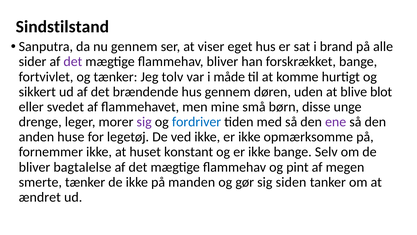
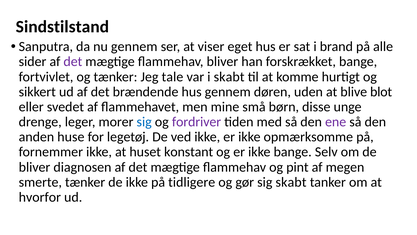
tolv: tolv -> tale
i måde: måde -> skabt
sig at (144, 122) colour: purple -> blue
fordriver colour: blue -> purple
bagtalelse: bagtalelse -> diagnosen
manden: manden -> tidligere
sig siden: siden -> skabt
ændret: ændret -> hvorfor
